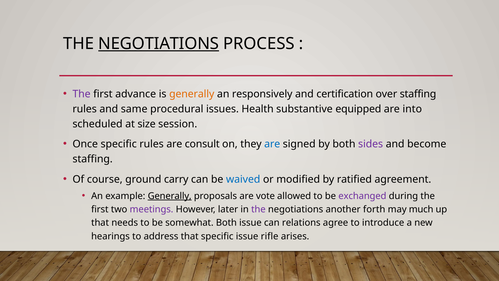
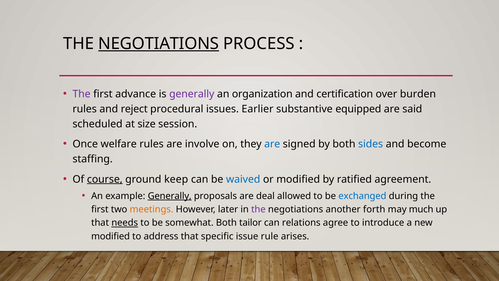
generally at (192, 94) colour: orange -> purple
responsively: responsively -> organization
over staffing: staffing -> burden
same: same -> reject
Health: Health -> Earlier
into: into -> said
Once specific: specific -> welfare
consult: consult -> involve
sides colour: purple -> blue
course underline: none -> present
carry: carry -> keep
vote: vote -> deal
exchanged colour: purple -> blue
meetings colour: purple -> orange
needs underline: none -> present
Both issue: issue -> tailor
hearings at (111, 236): hearings -> modified
rifle: rifle -> rule
